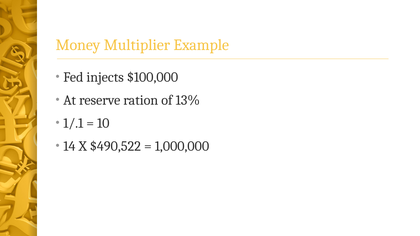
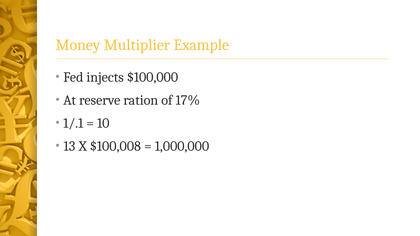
13%: 13% -> 17%
14: 14 -> 13
$490,522: $490,522 -> $100,008
